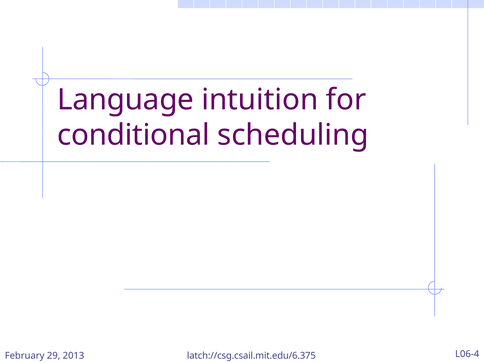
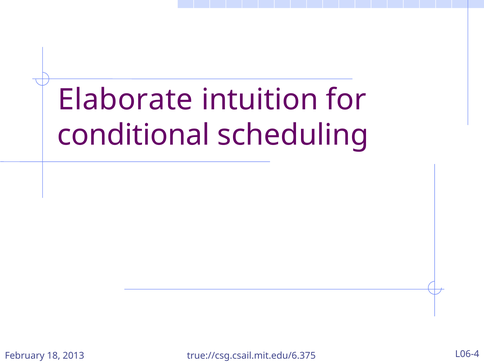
Language: Language -> Elaborate
29: 29 -> 18
latch://csg.csail.mit.edu/6.375: latch://csg.csail.mit.edu/6.375 -> true://csg.csail.mit.edu/6.375
